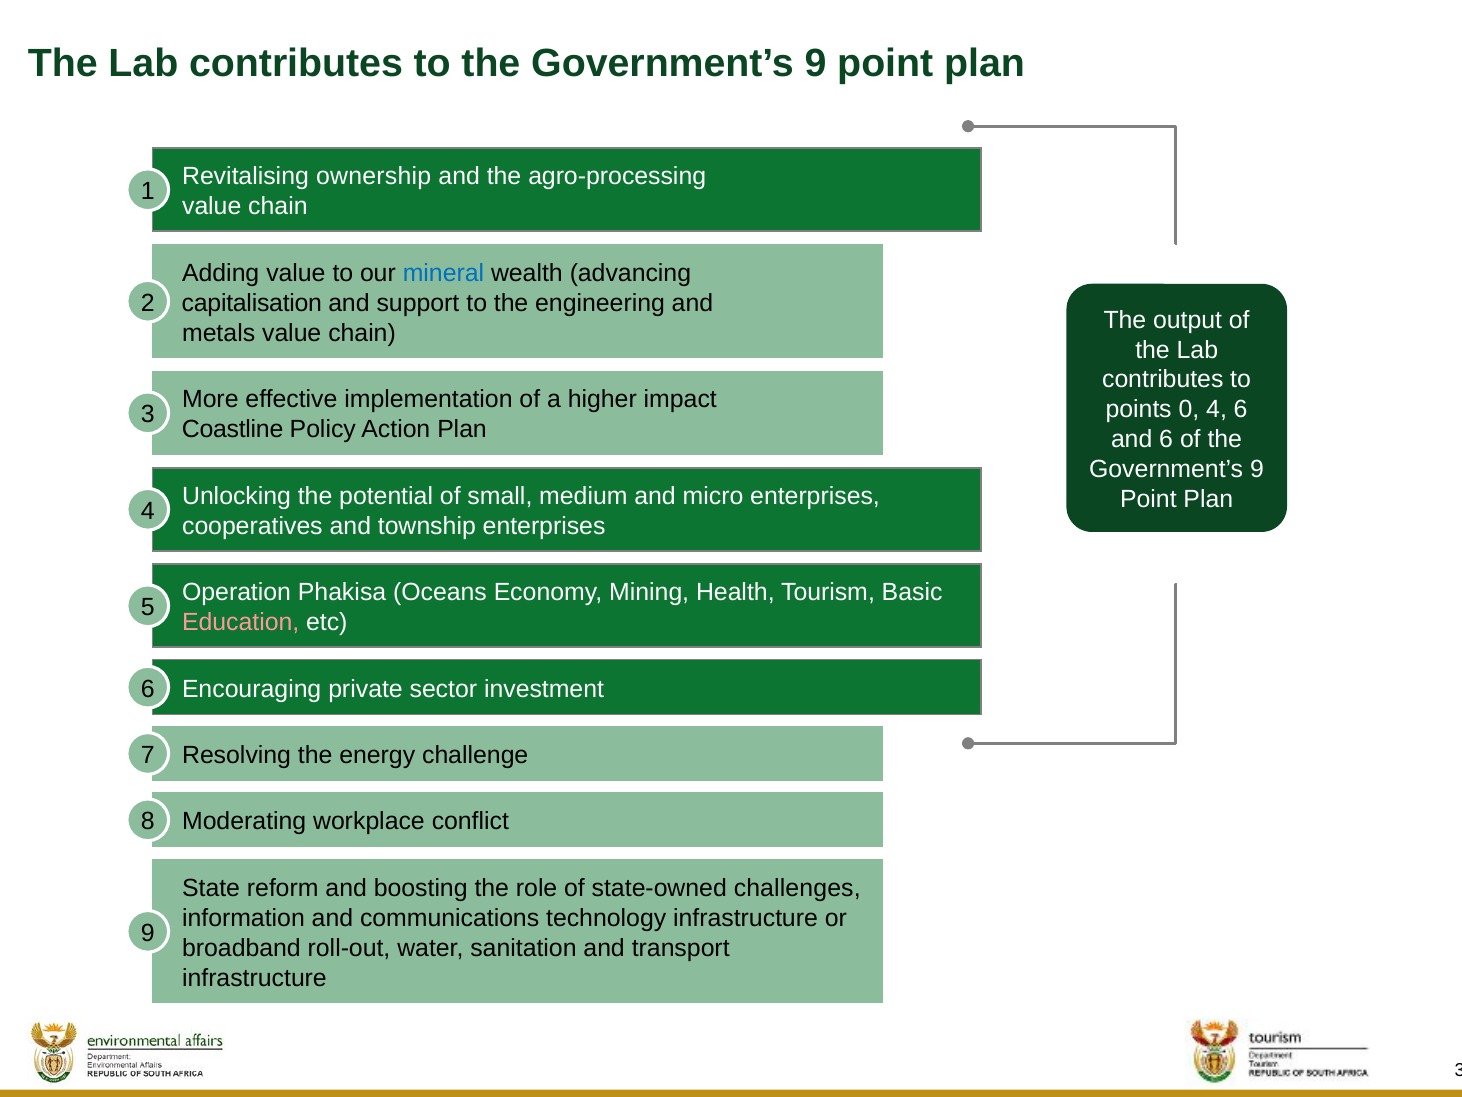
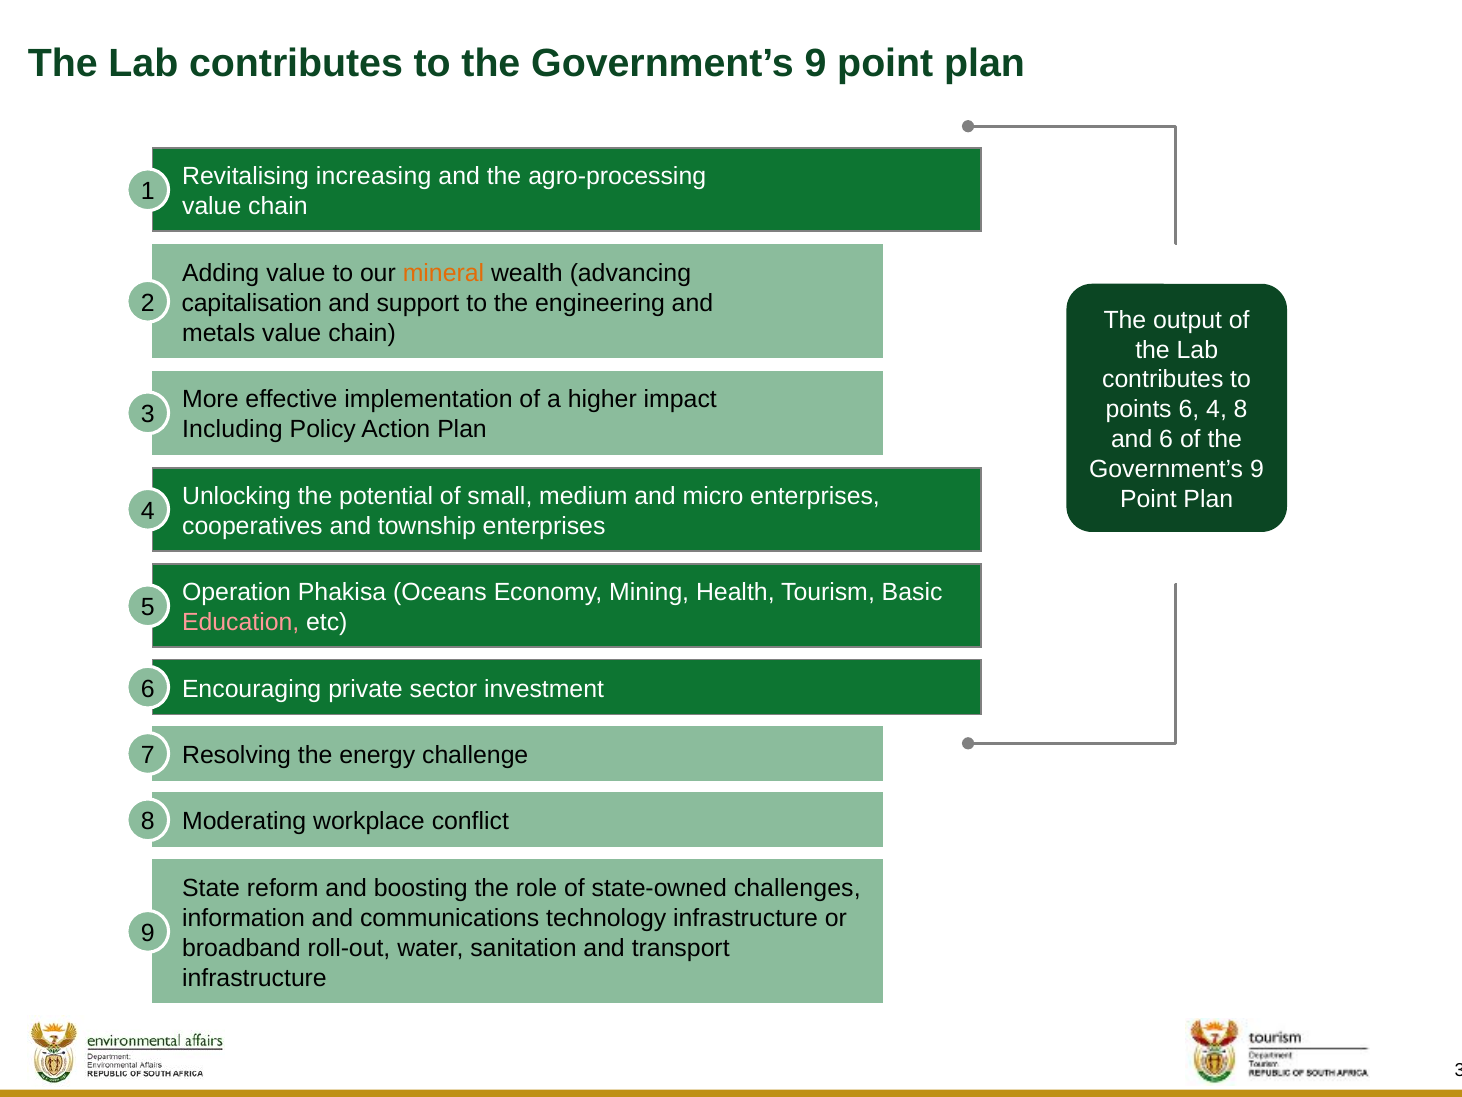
ownership: ownership -> increasing
mineral colour: blue -> orange
points 0: 0 -> 6
4 6: 6 -> 8
Coastline: Coastline -> Including
